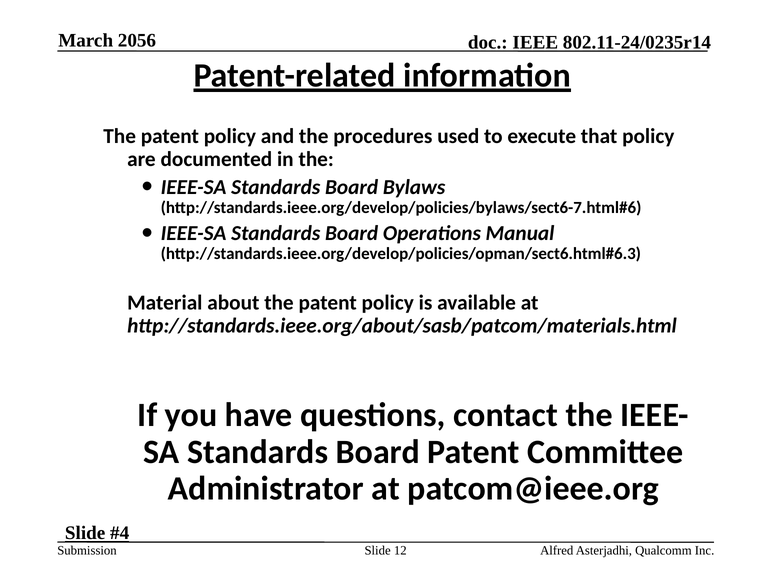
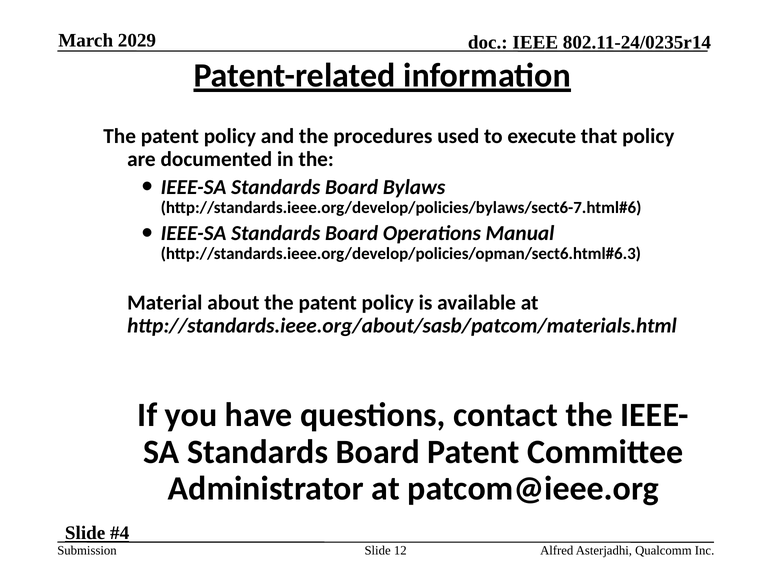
2056: 2056 -> 2029
